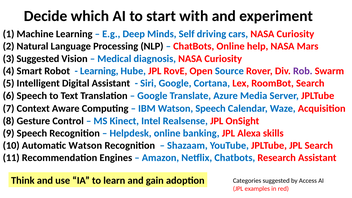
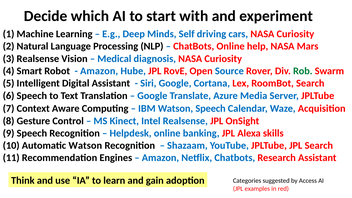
Suggested at (38, 59): Suggested -> Realsense
Learning at (99, 71): Learning -> Amazon
Rob colour: purple -> green
